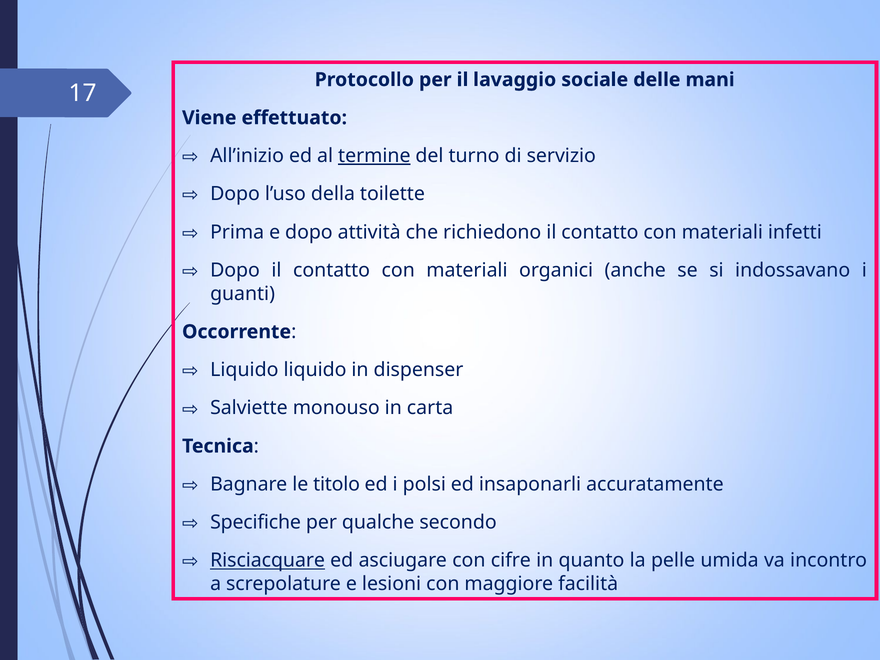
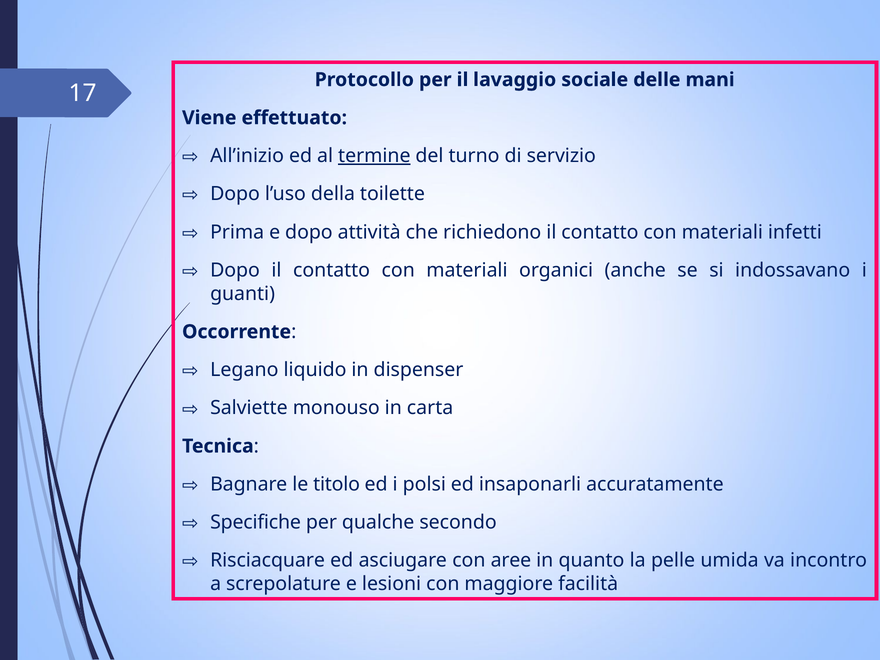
Liquido at (244, 370): Liquido -> Legano
Risciacquare underline: present -> none
cifre: cifre -> aree
